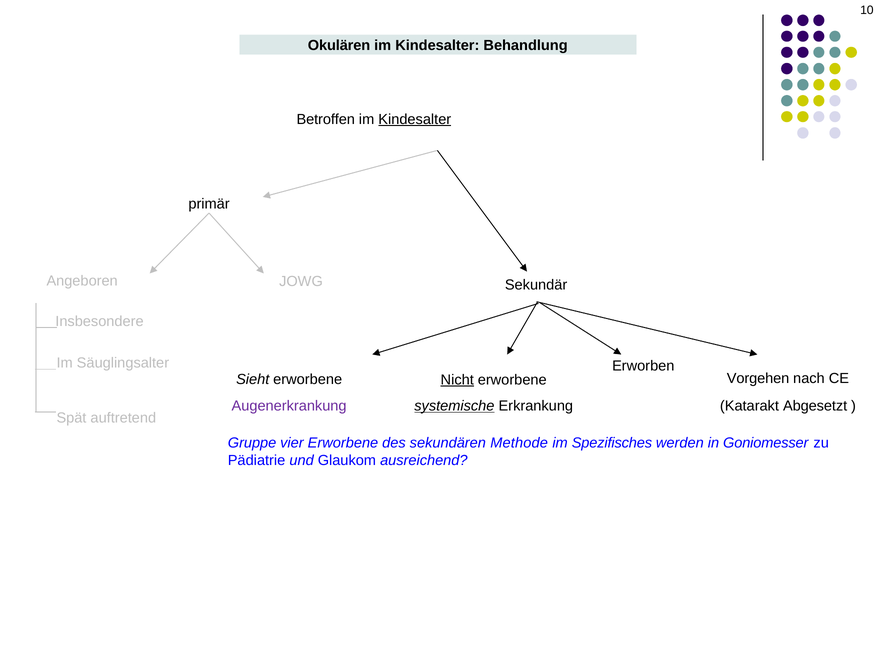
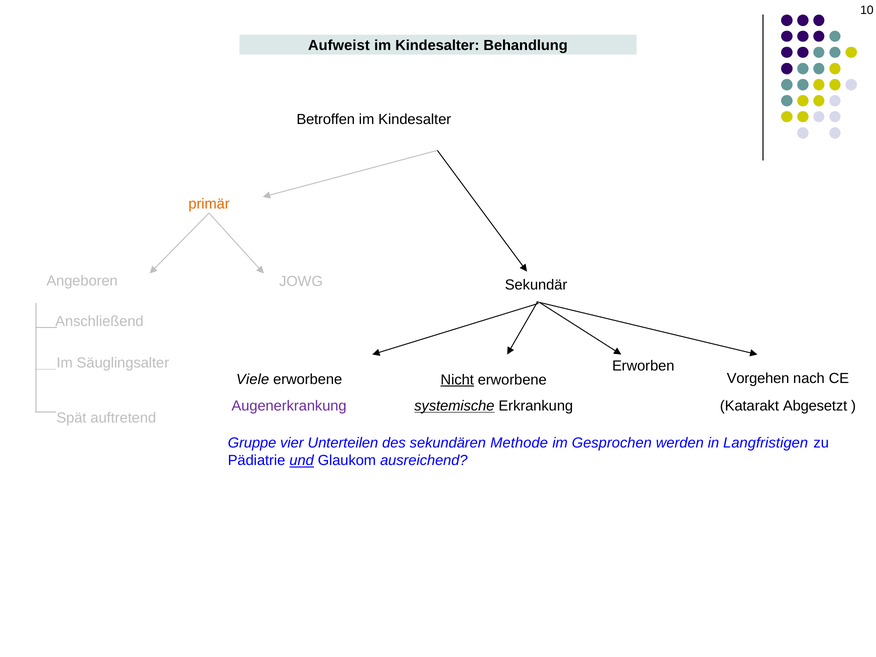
Okulären: Okulären -> Aufweist
Kindesalter at (415, 119) underline: present -> none
primär colour: black -> orange
Insbesondere: Insbesondere -> Anschließend
Sieht: Sieht -> Viele
vier Erworbene: Erworbene -> Unterteilen
Spezifisches: Spezifisches -> Gesprochen
Goniomesser: Goniomesser -> Langfristigen
und underline: none -> present
